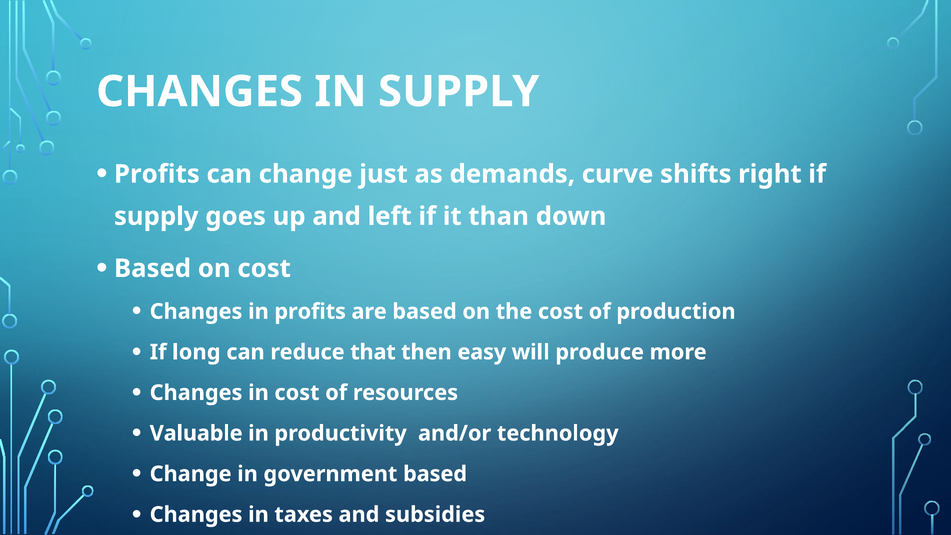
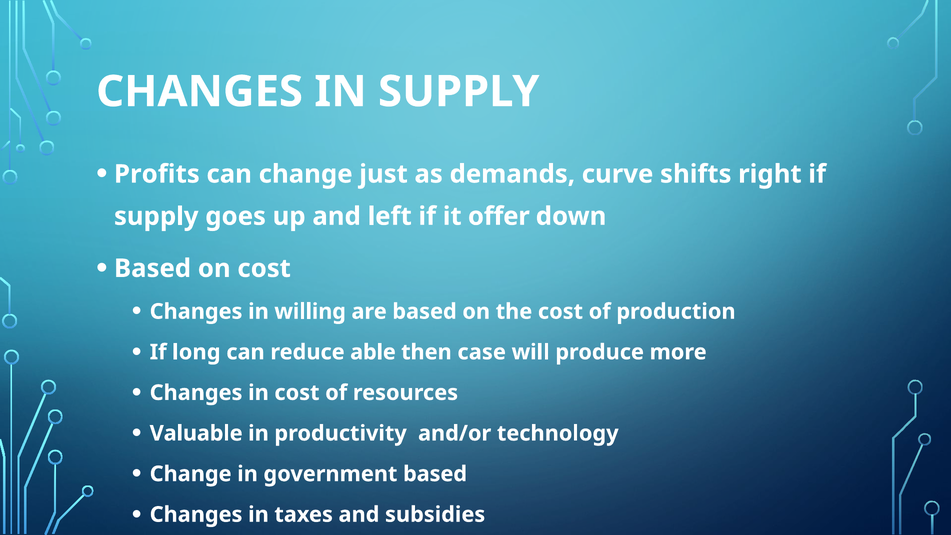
than: than -> offer
in profits: profits -> willing
that: that -> able
easy: easy -> case
